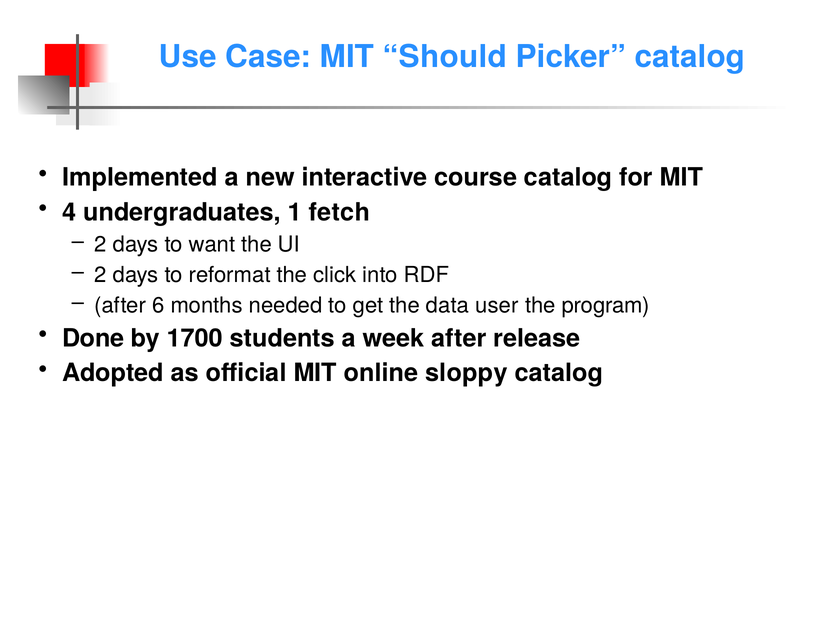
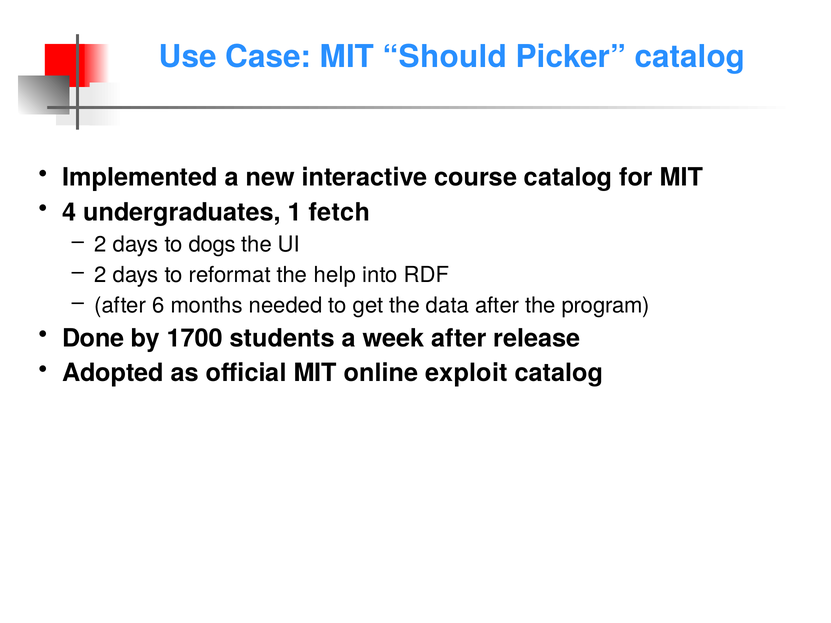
want: want -> dogs
click: click -> help
data user: user -> after
sloppy: sloppy -> exploit
